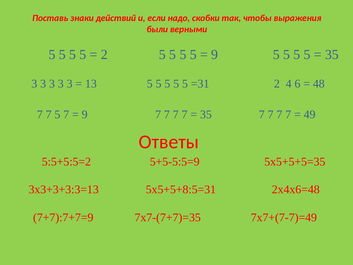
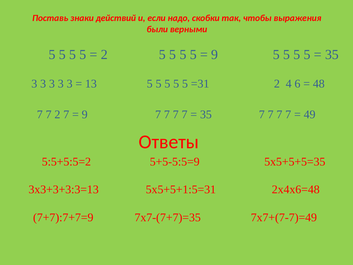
7 5: 5 -> 2
5х5+5+8:5=31: 5х5+5+8:5=31 -> 5х5+5+1:5=31
